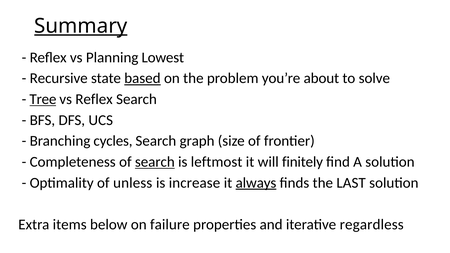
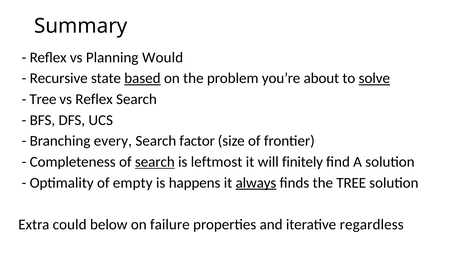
Summary underline: present -> none
Lowest: Lowest -> Would
solve underline: none -> present
Tree at (43, 99) underline: present -> none
cycles: cycles -> every
graph: graph -> factor
unless: unless -> empty
increase: increase -> happens
the LAST: LAST -> TREE
items: items -> could
